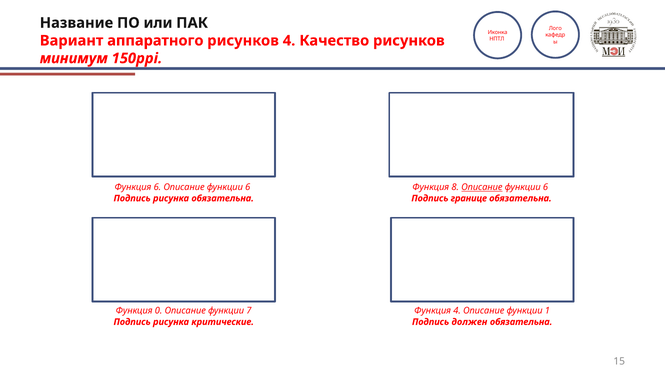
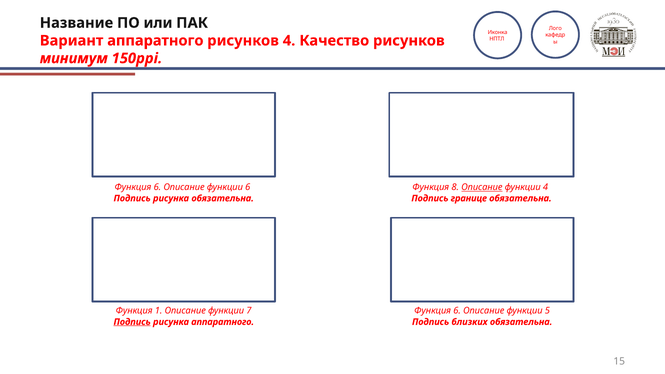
6 at (546, 187): 6 -> 4
0: 0 -> 1
4 at (457, 311): 4 -> 6
1: 1 -> 5
Подпись at (132, 322) underline: none -> present
рисунка критические: критические -> аппаратного
должен: должен -> близких
